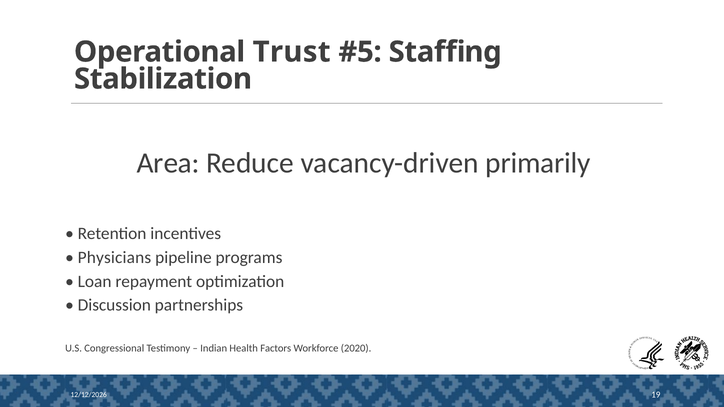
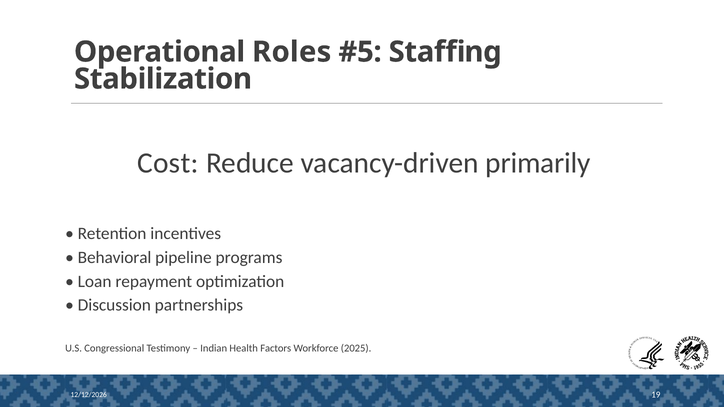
Trust: Trust -> Roles
Area: Area -> Cost
Physicians: Physicians -> Behavioral
2020: 2020 -> 2025
